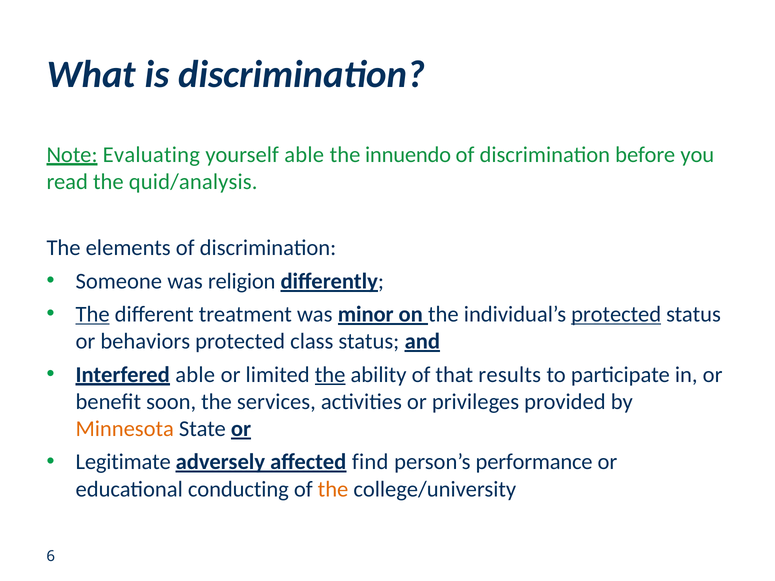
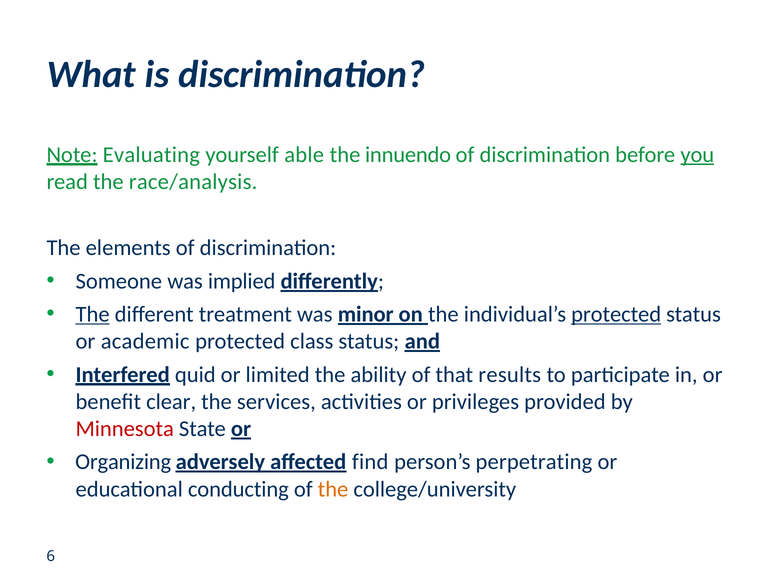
you underline: none -> present
quid/analysis: quid/analysis -> race/analysis
religion: religion -> implied
behaviors: behaviors -> academic
Interfered able: able -> quid
the at (330, 375) underline: present -> none
soon: soon -> clear
Minnesota colour: orange -> red
Legitimate: Legitimate -> Organizing
performance: performance -> perpetrating
